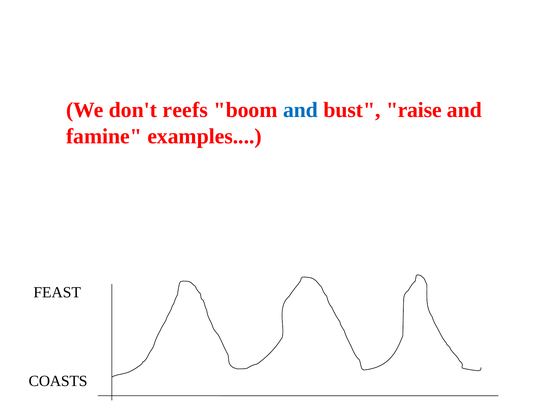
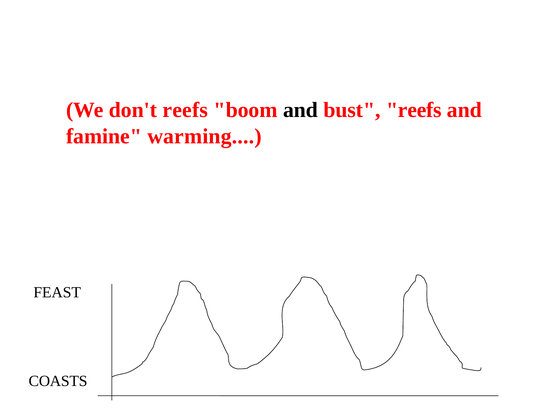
and at (301, 110) colour: blue -> black
bust raise: raise -> reefs
examples: examples -> warming
